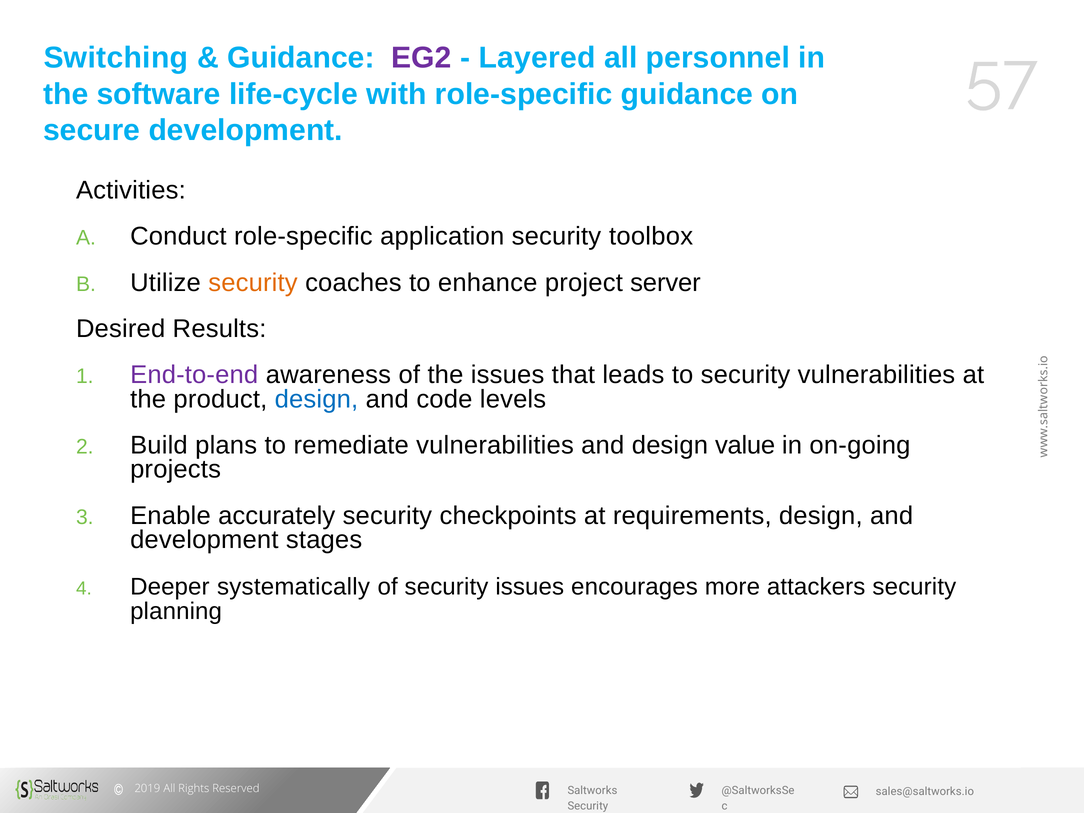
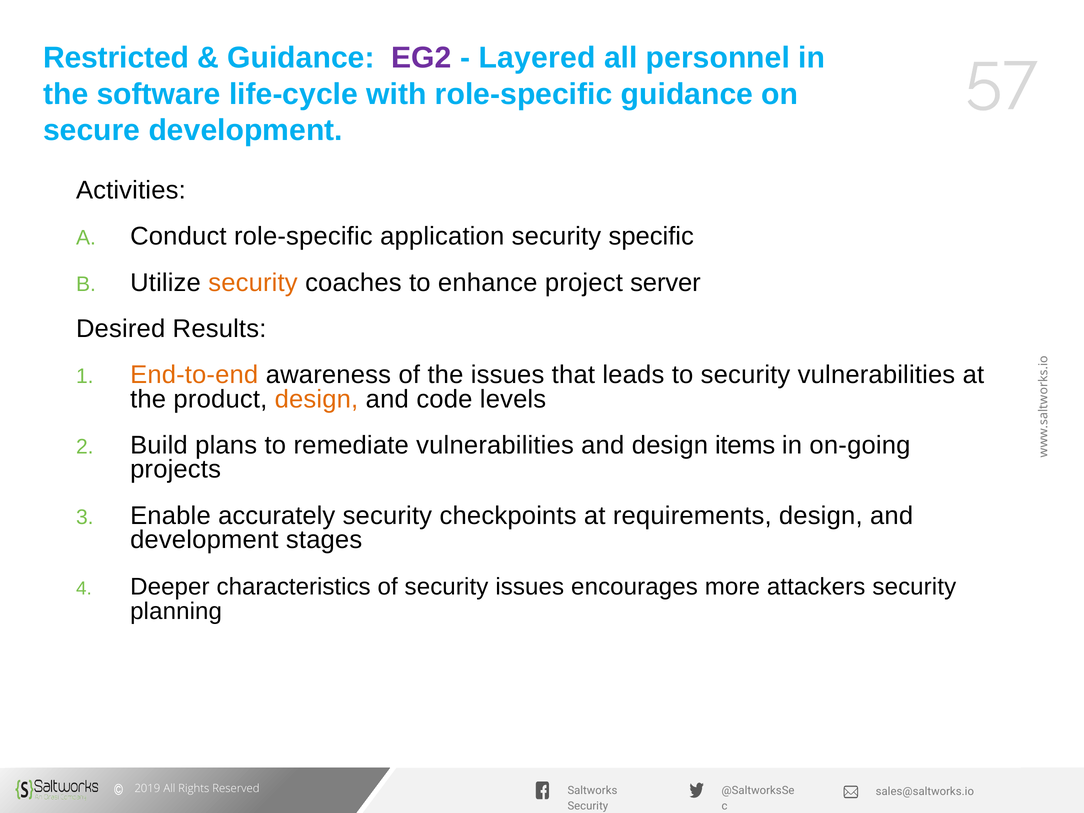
Switching: Switching -> Restricted
toolbox: toolbox -> specific
End-to-end colour: purple -> orange
design at (316, 399) colour: blue -> orange
value: value -> items
systematically: systematically -> characteristics
